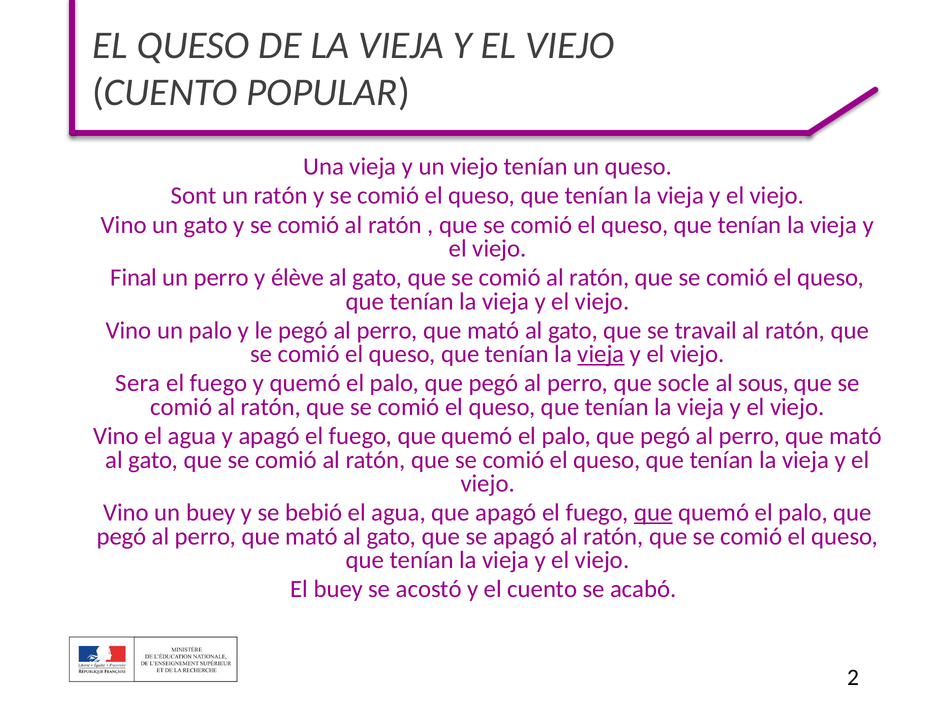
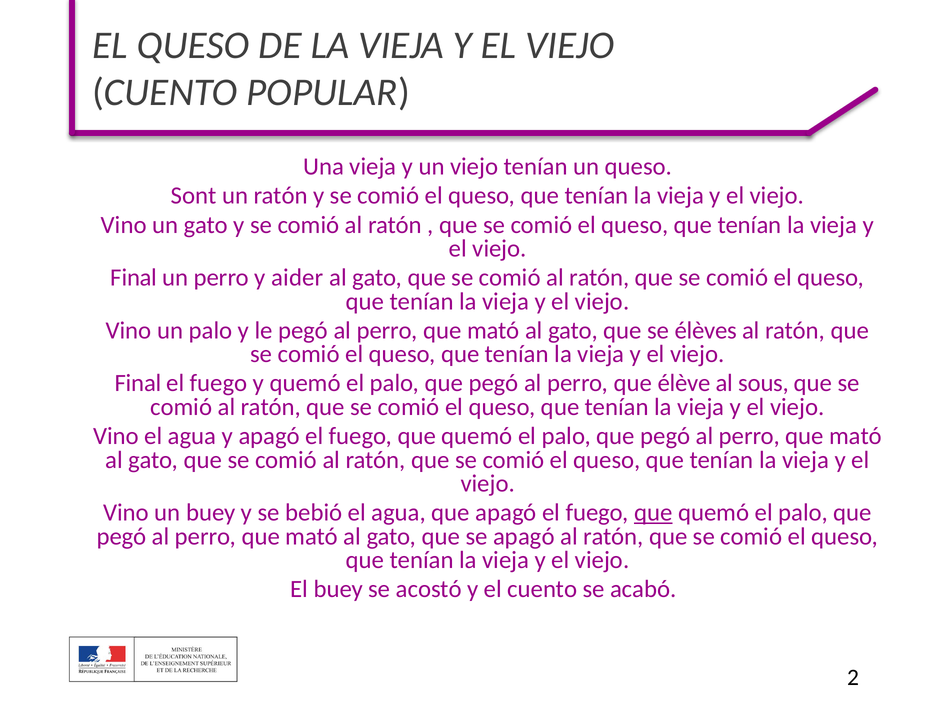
élève: élève -> aider
travail: travail -> élèves
vieja at (601, 354) underline: present -> none
Sera at (138, 383): Sera -> Final
socle: socle -> élève
